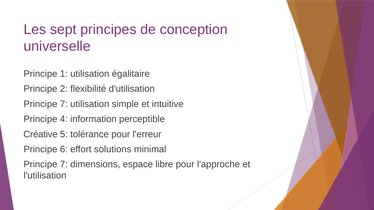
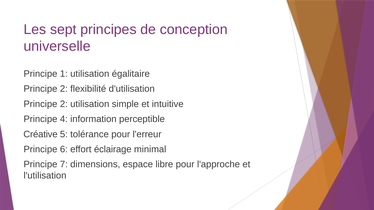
7 at (64, 104): 7 -> 2
solutions: solutions -> éclairage
